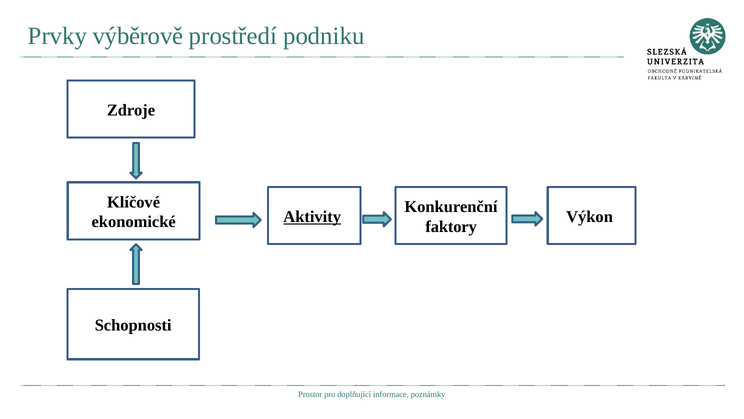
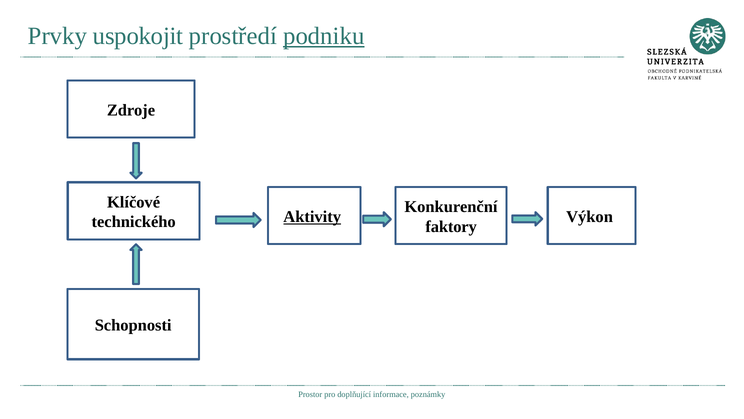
výběrově: výběrově -> uspokojit
podniku underline: none -> present
ekonomické: ekonomické -> technického
